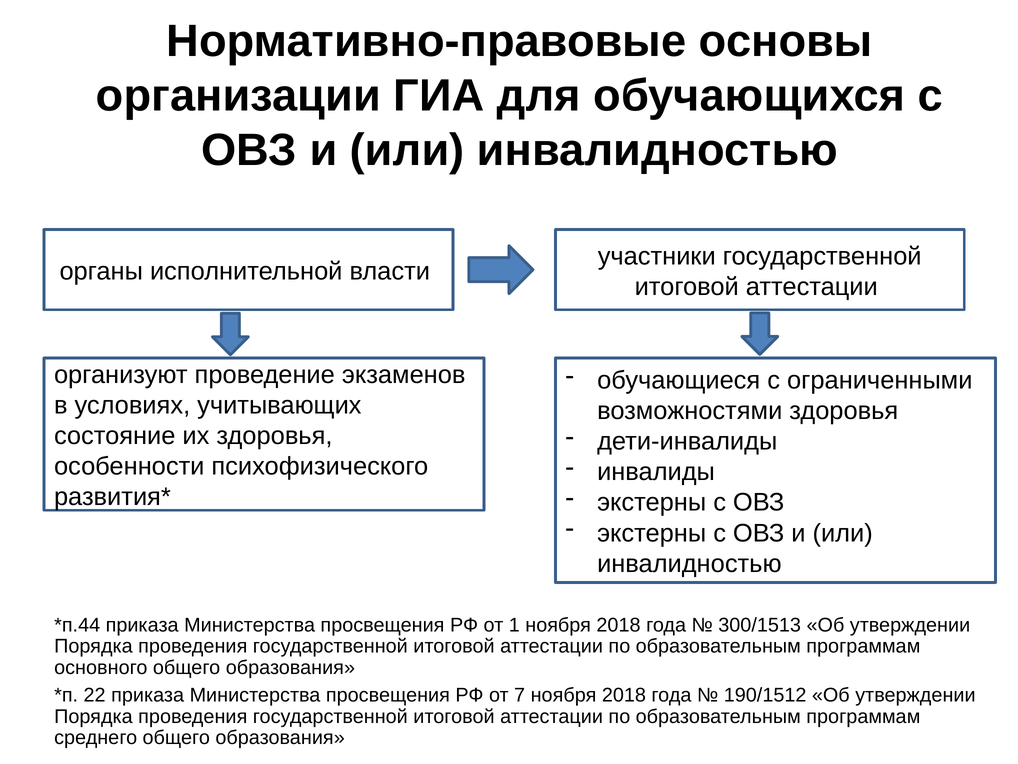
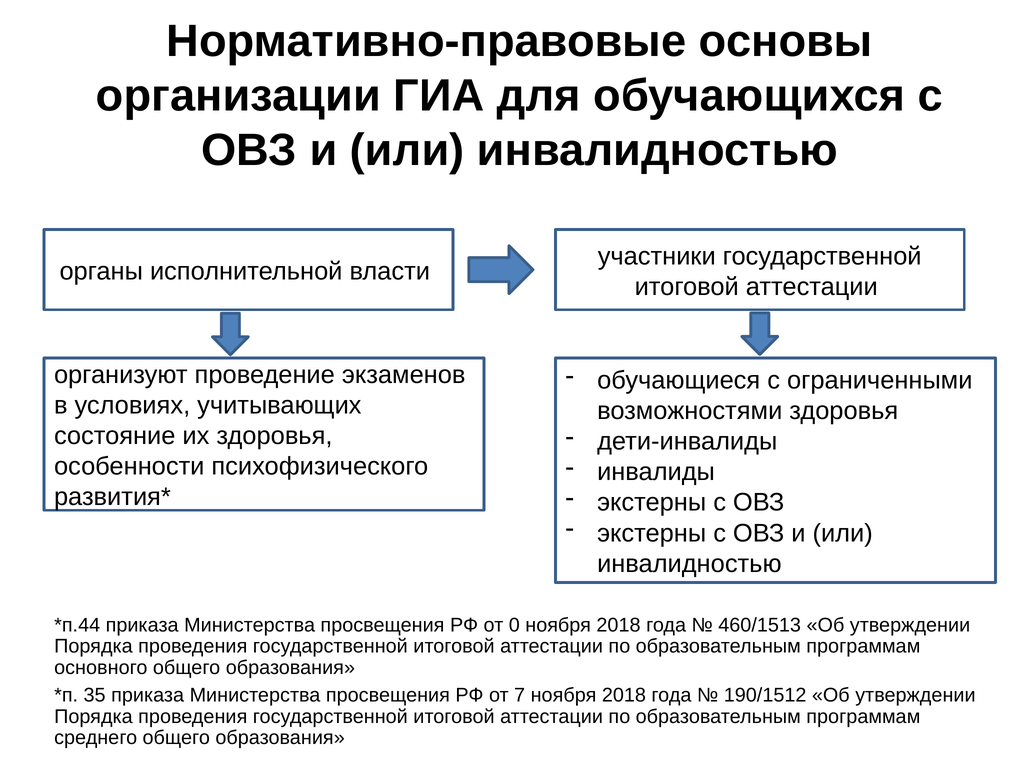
1: 1 -> 0
300/1513: 300/1513 -> 460/1513
22: 22 -> 35
